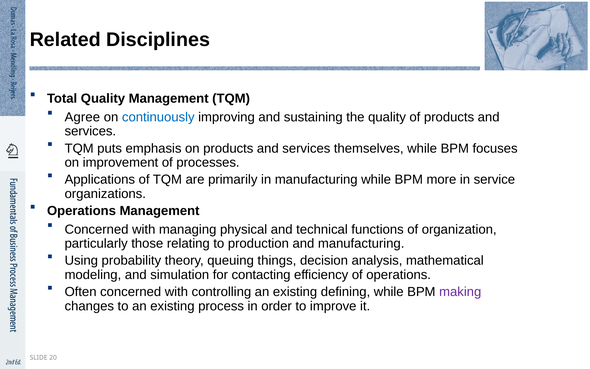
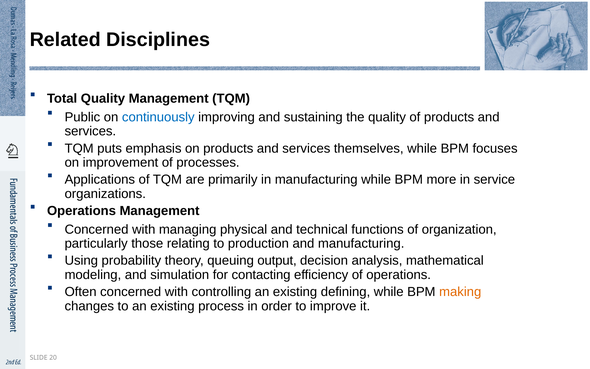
Agree: Agree -> Public
things: things -> output
making colour: purple -> orange
